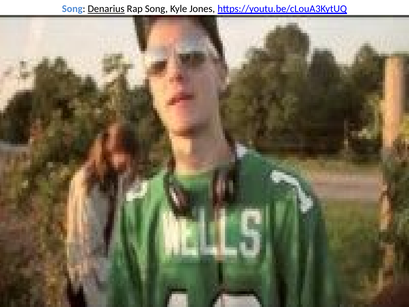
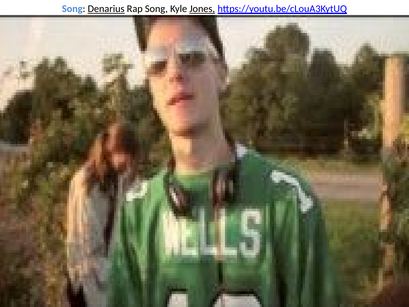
Jones underline: none -> present
